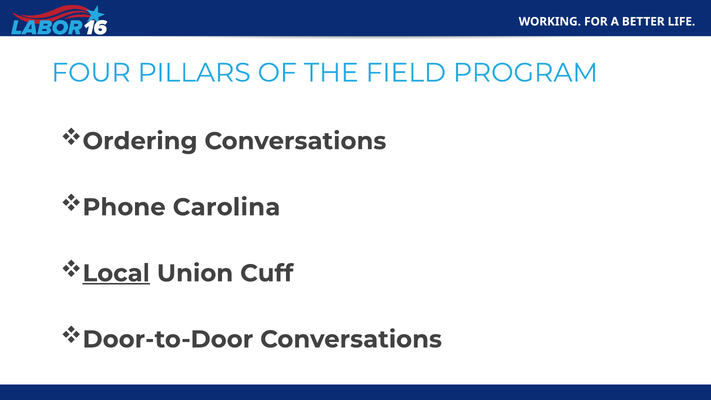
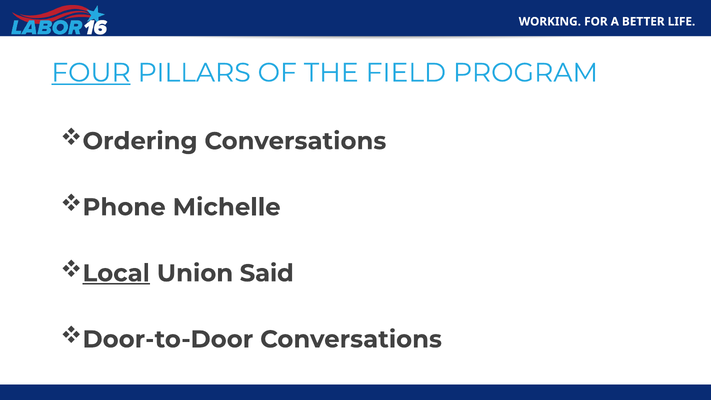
FOUR underline: none -> present
Carolina: Carolina -> Michelle
Cuff: Cuff -> Said
